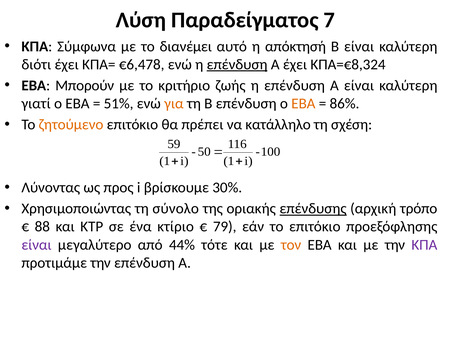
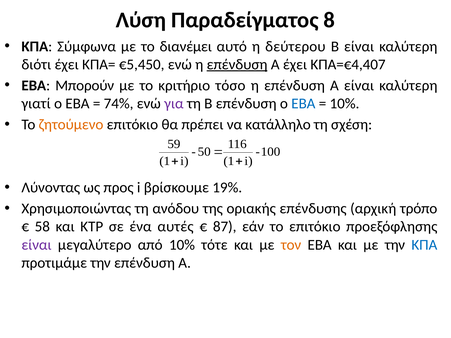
7: 7 -> 8
απόκτησή: απόκτησή -> δεύτερου
€6,478: €6,478 -> €5,450
ΚΠΑ=€8,324: ΚΠΑ=€8,324 -> ΚΠΑ=€4,407
ζωής: ζωής -> τόσο
51%: 51% -> 74%
για colour: orange -> purple
ΕΒΑ at (303, 104) colour: orange -> blue
86% at (345, 104): 86% -> 10%
30%: 30% -> 19%
σύνολο: σύνολο -> ανόδου
επένδυσης underline: present -> none
88: 88 -> 58
κτίριο: κτίριο -> αυτές
79: 79 -> 87
από 44%: 44% -> 10%
ΚΠΑ at (424, 245) colour: purple -> blue
